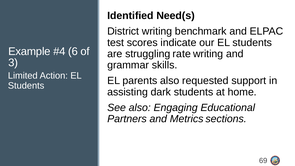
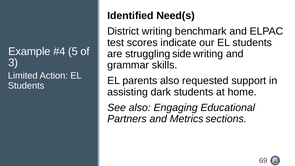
6: 6 -> 5
rate: rate -> side
